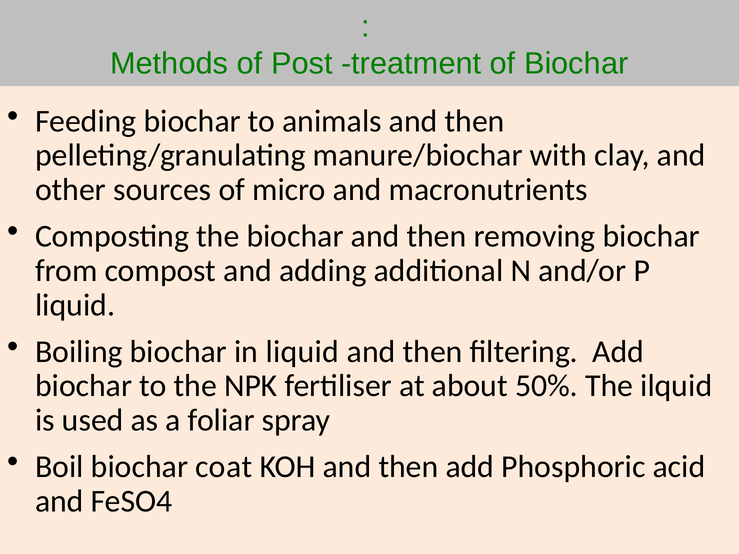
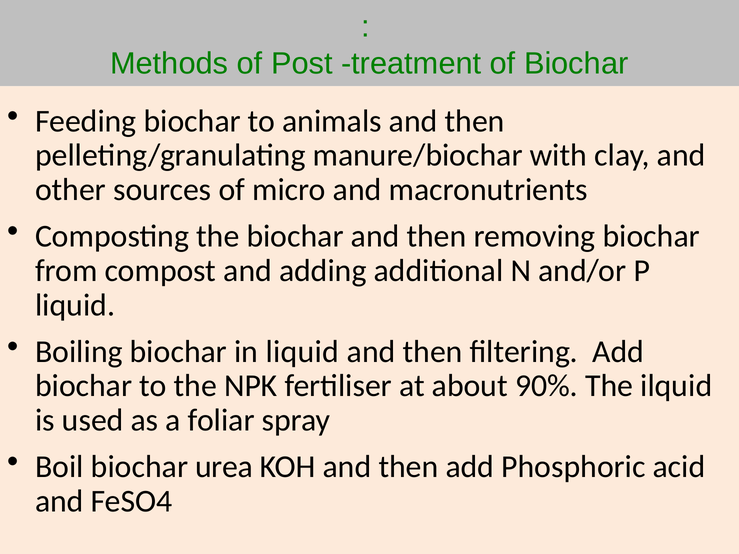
50%: 50% -> 90%
coat: coat -> urea
